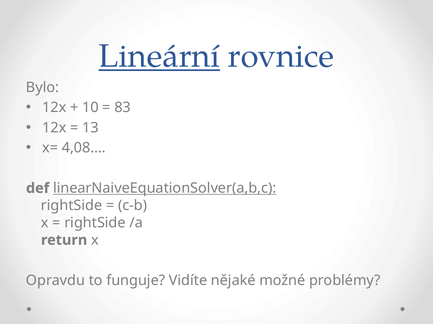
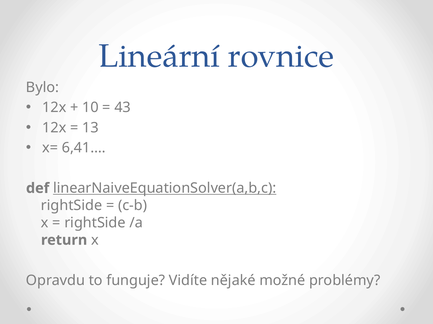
Lineární underline: present -> none
83: 83 -> 43
4,08…: 4,08… -> 6,41…
